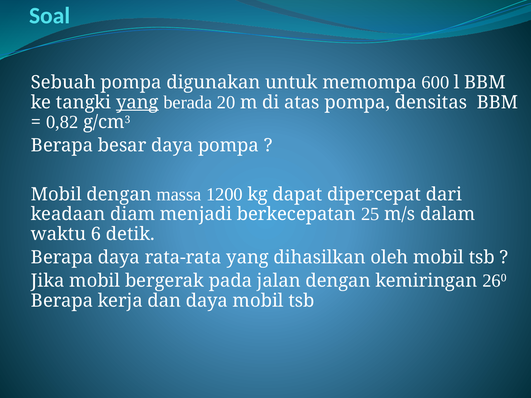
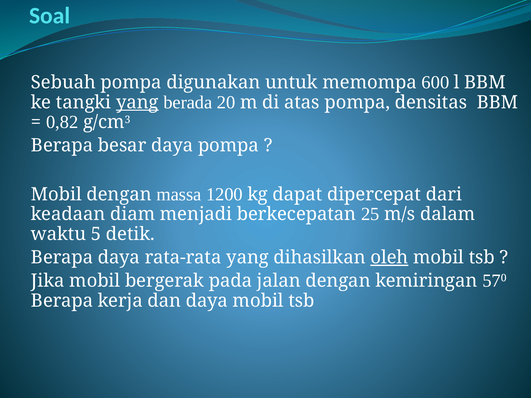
6: 6 -> 5
oleh underline: none -> present
26: 26 -> 57
